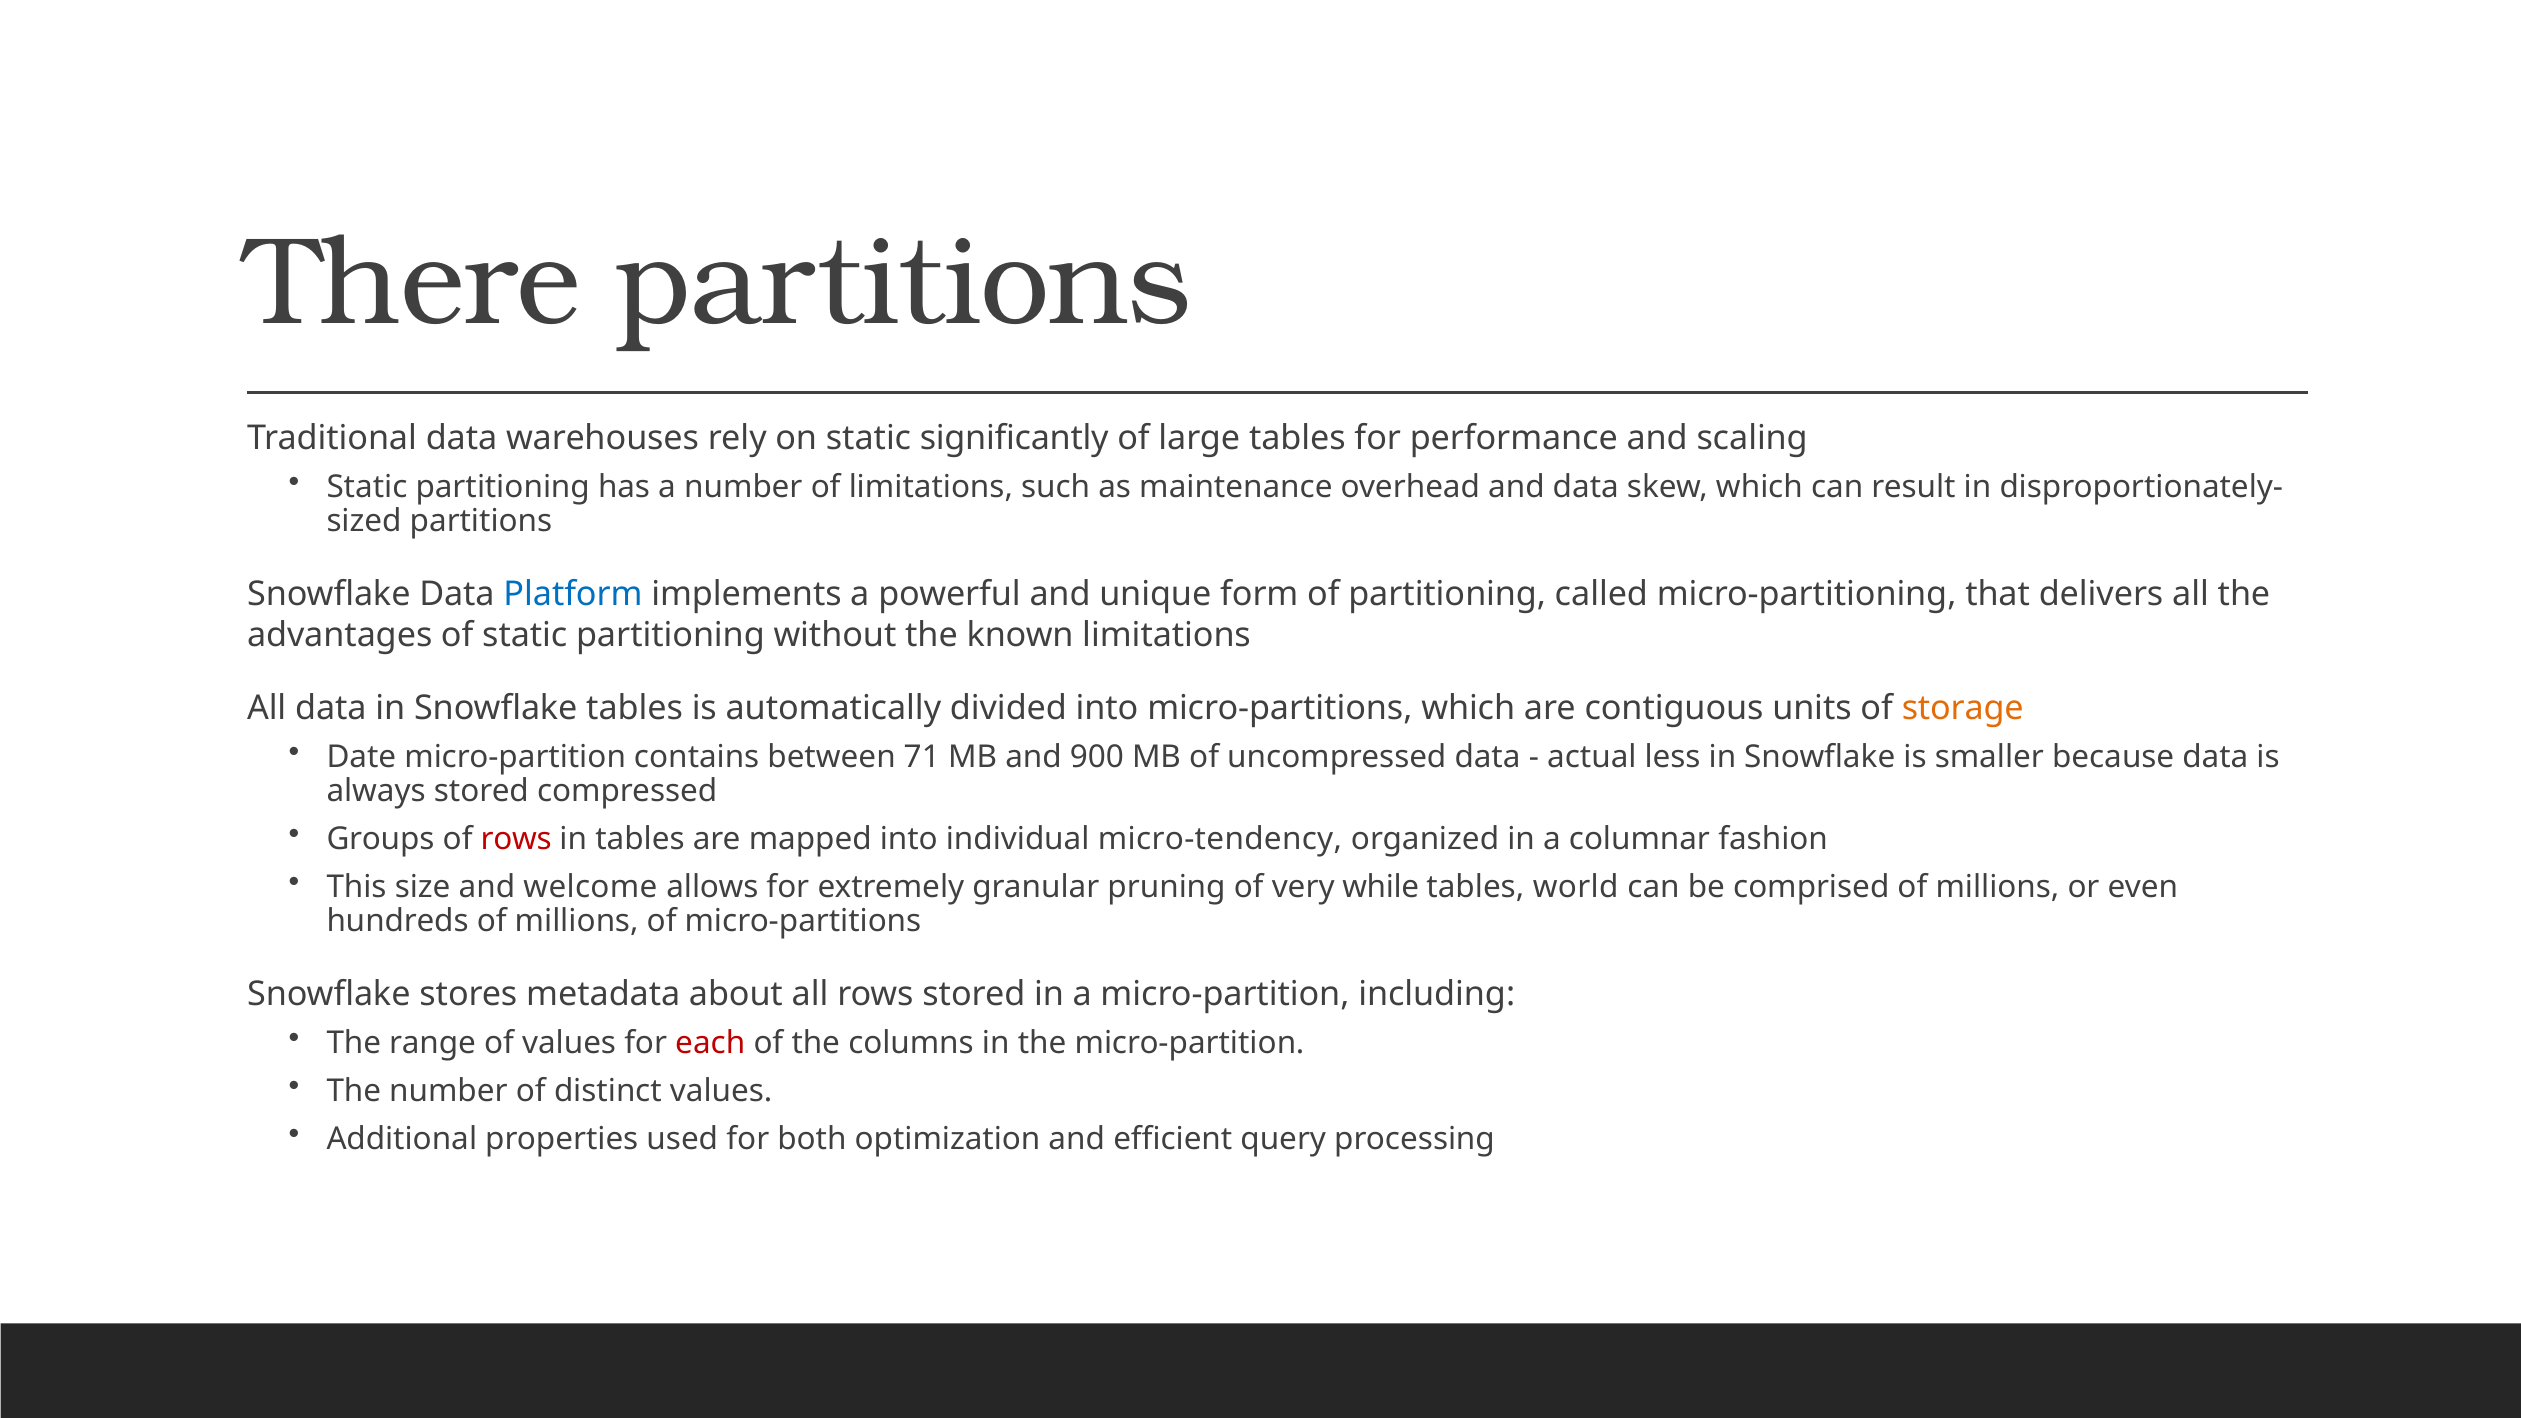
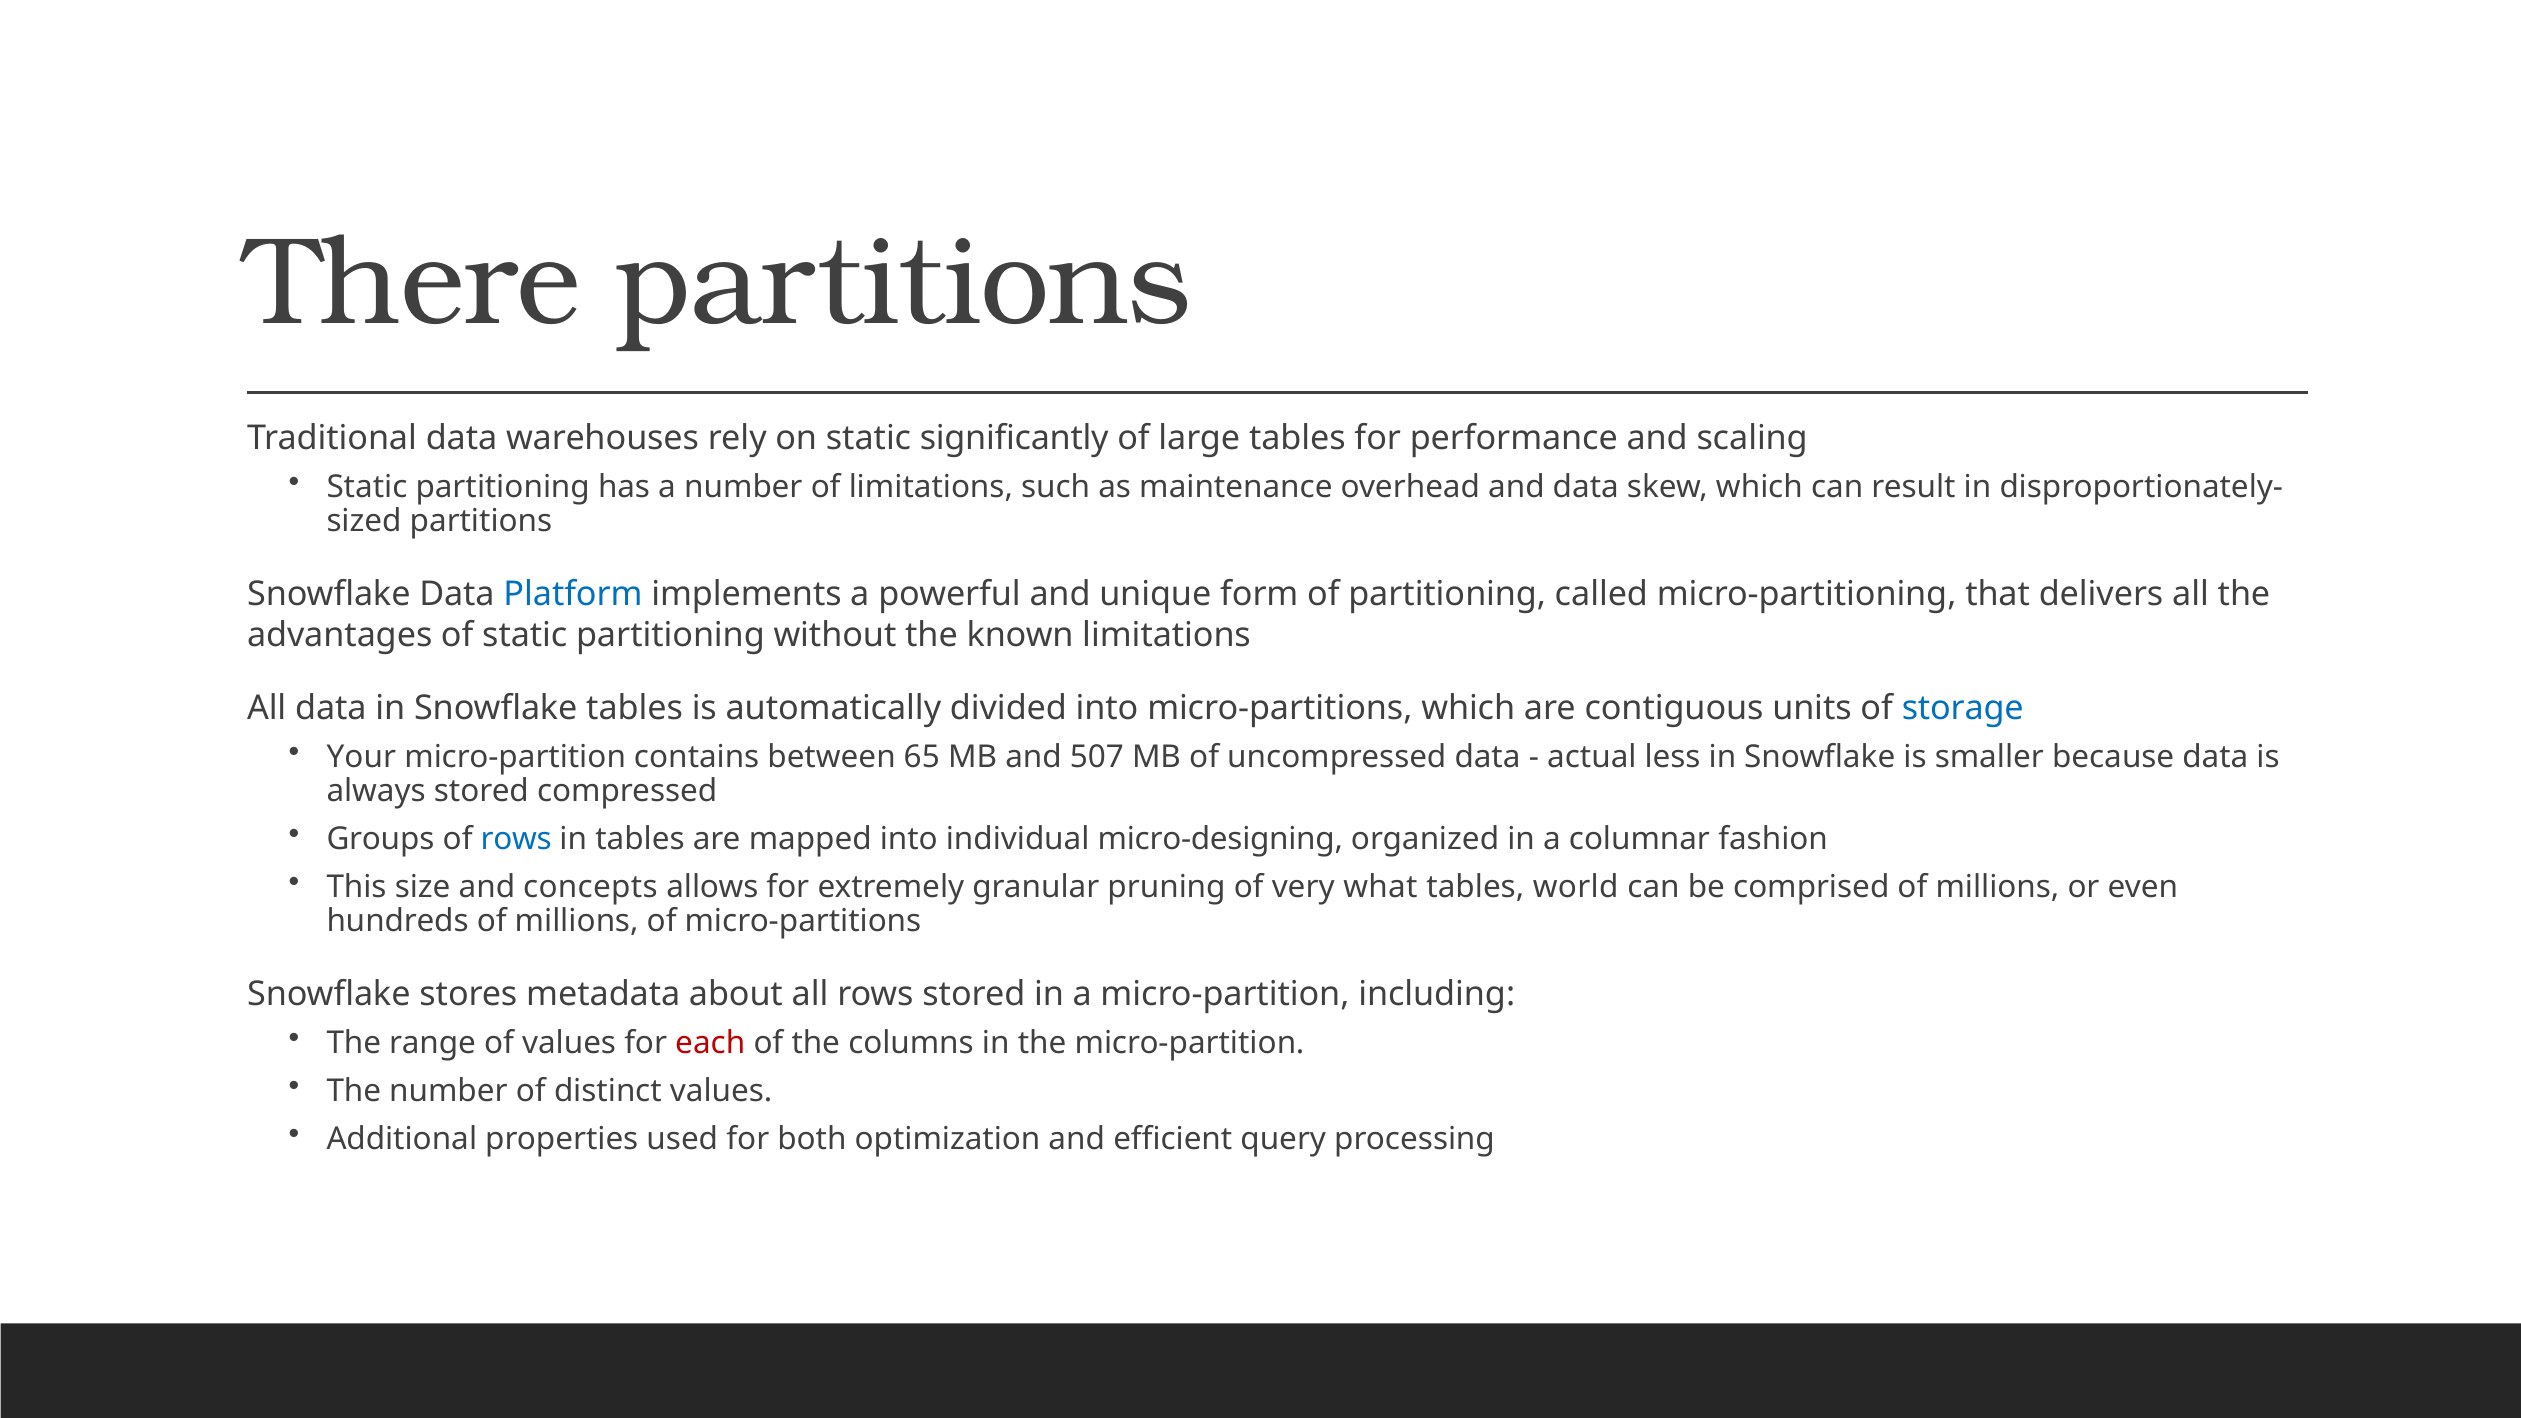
storage colour: orange -> blue
Date: Date -> Your
71: 71 -> 65
900: 900 -> 507
rows at (516, 839) colour: red -> blue
micro-tendency: micro-tendency -> micro-designing
welcome: welcome -> concepts
while: while -> what
